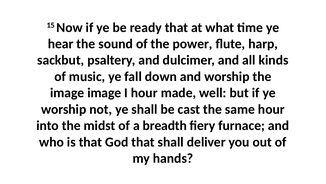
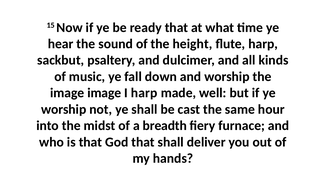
power: power -> height
I hour: hour -> harp
